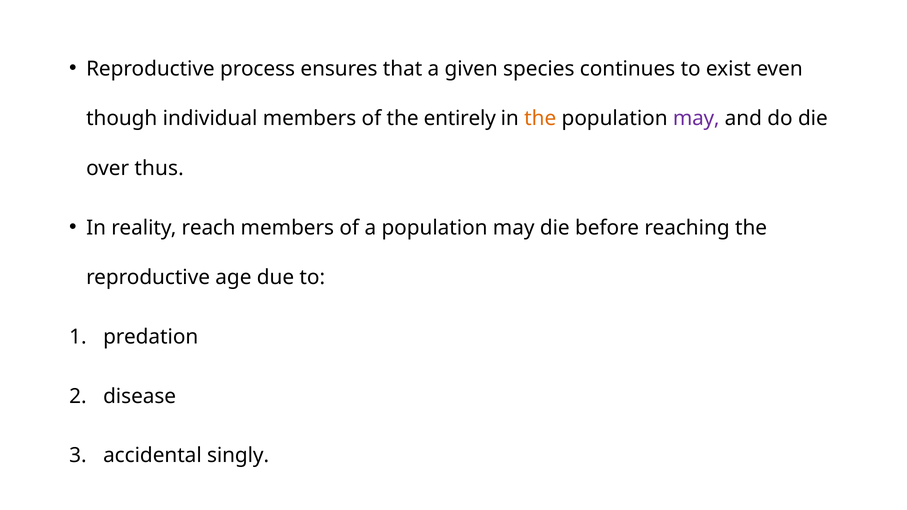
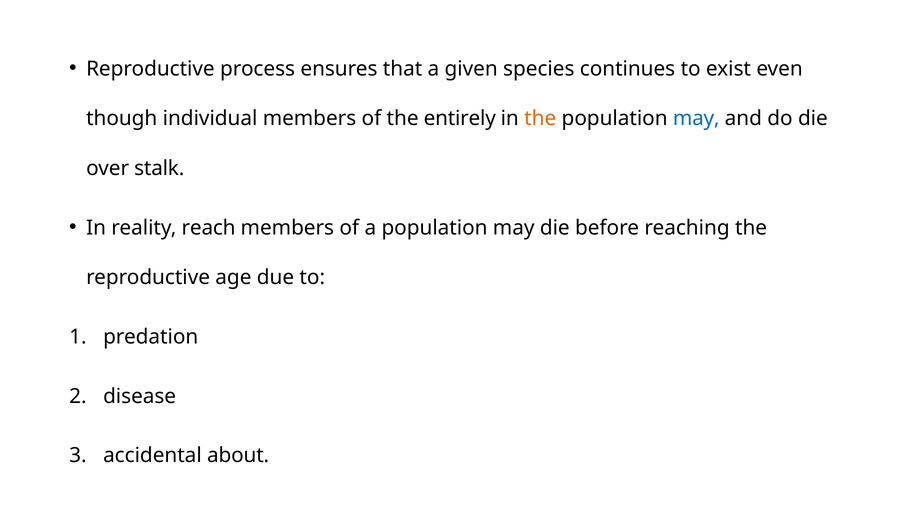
may at (696, 119) colour: purple -> blue
thus: thus -> stalk
singly: singly -> about
